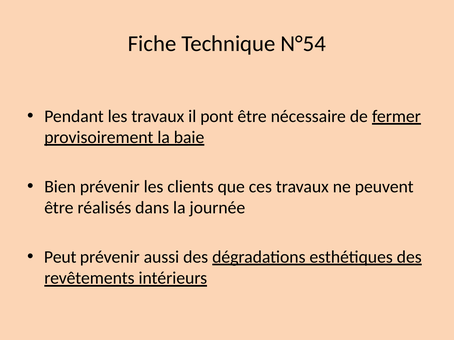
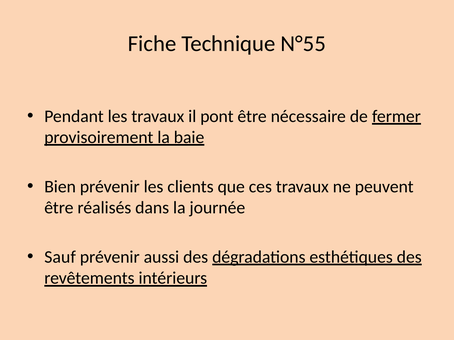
N°54: N°54 -> N°55
Peut: Peut -> Sauf
